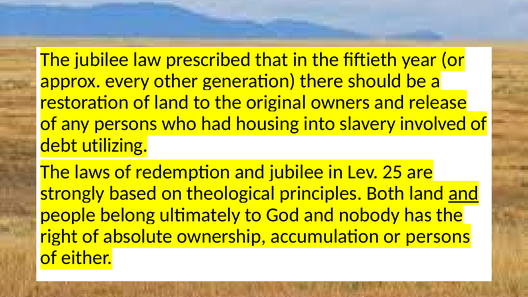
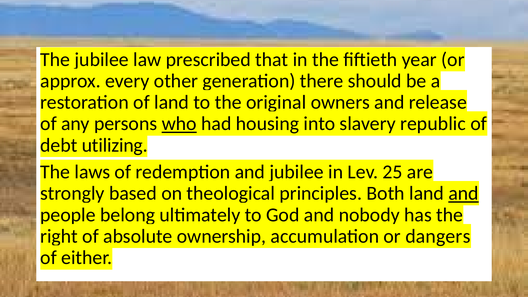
who underline: none -> present
involved: involved -> republic
or persons: persons -> dangers
